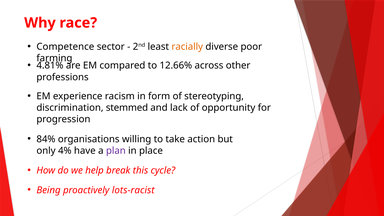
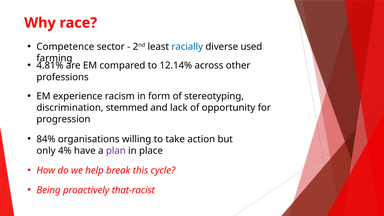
racially colour: orange -> blue
poor: poor -> used
12.66%: 12.66% -> 12.14%
lots-racist: lots-racist -> that-racist
